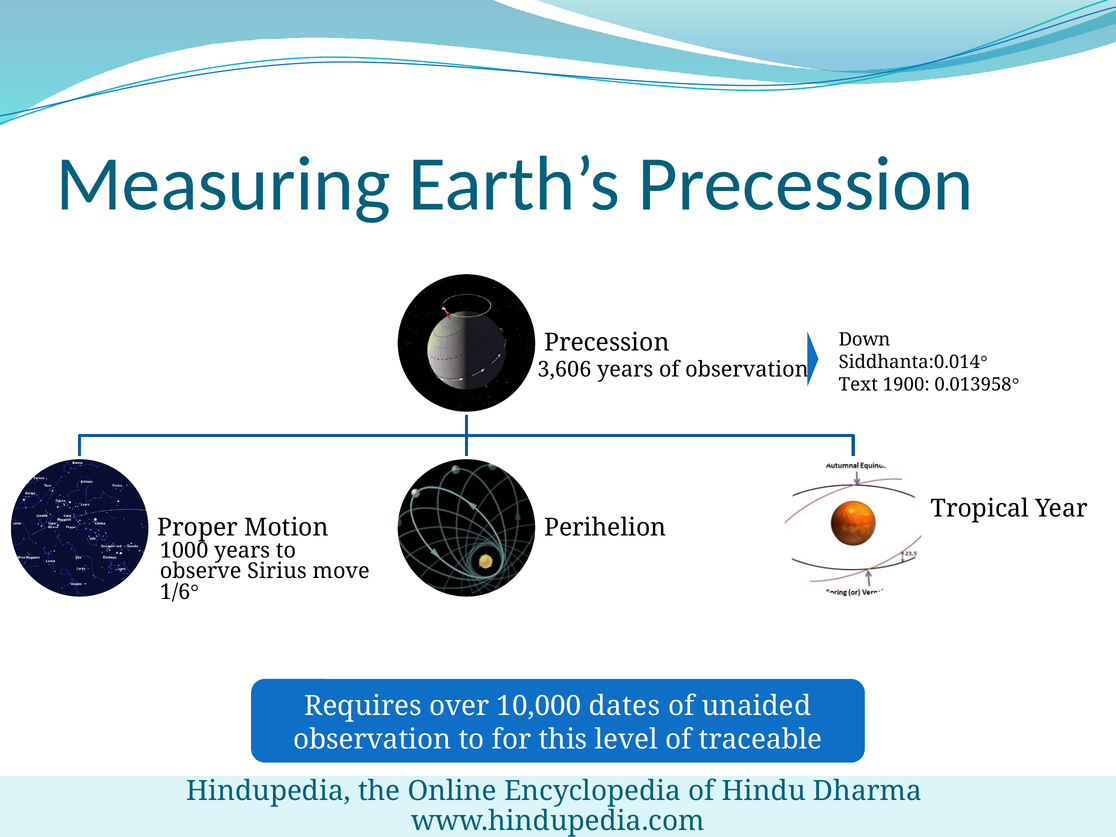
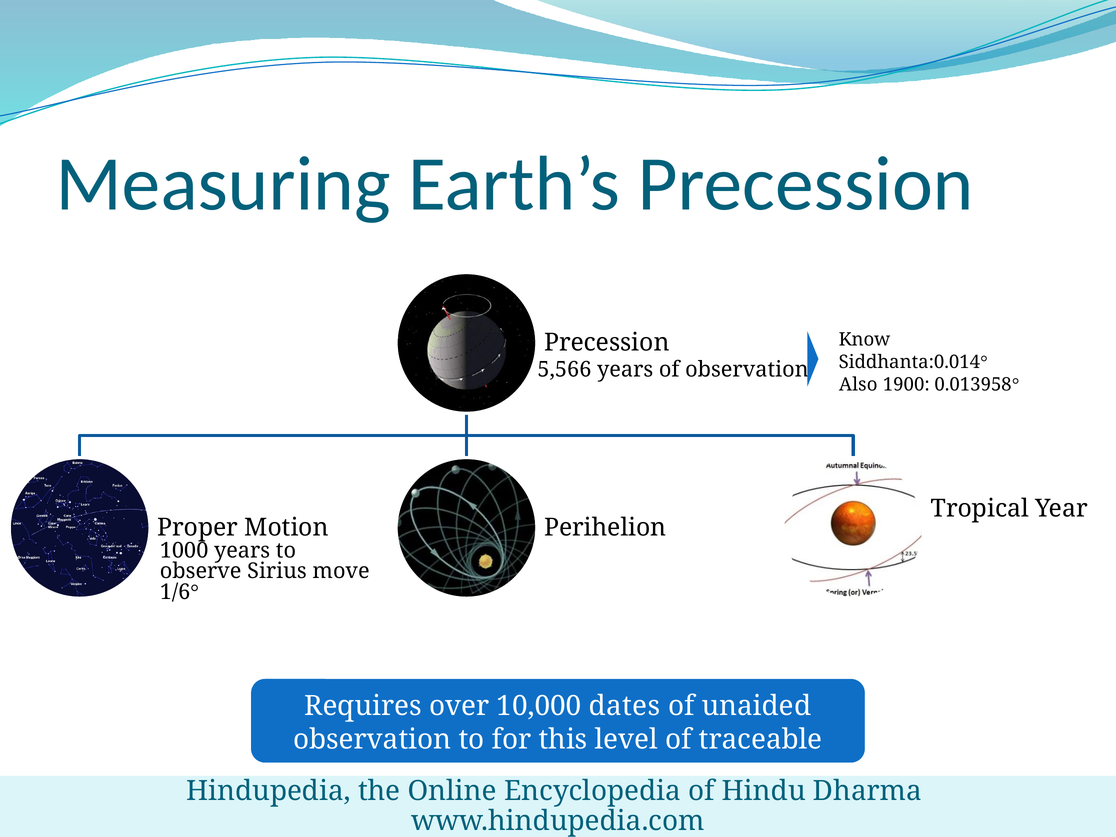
Down: Down -> Know
3,606: 3,606 -> 5,566
Text: Text -> Also
